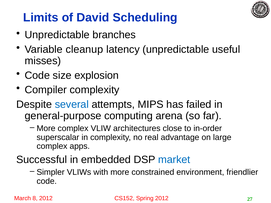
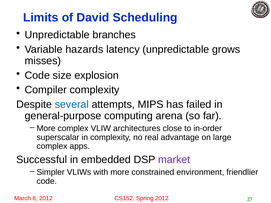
cleanup: cleanup -> hazards
useful: useful -> grows
market colour: blue -> purple
